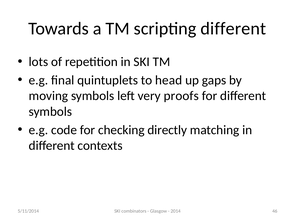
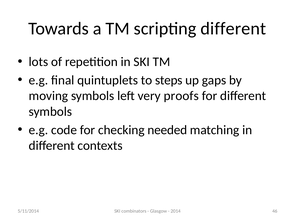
head: head -> steps
directly: directly -> needed
